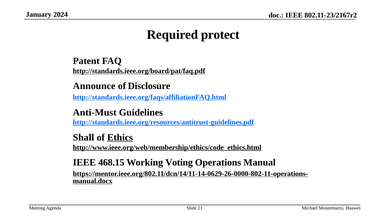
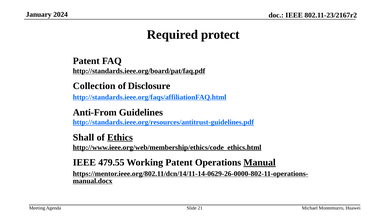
Announce: Announce -> Collection
Anti-Must: Anti-Must -> Anti-From
468.15: 468.15 -> 479.55
Working Voting: Voting -> Patent
Manual underline: none -> present
